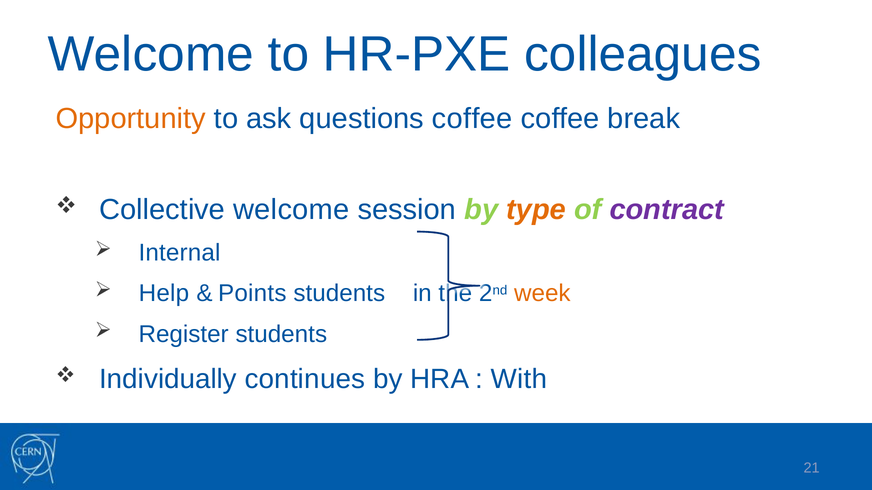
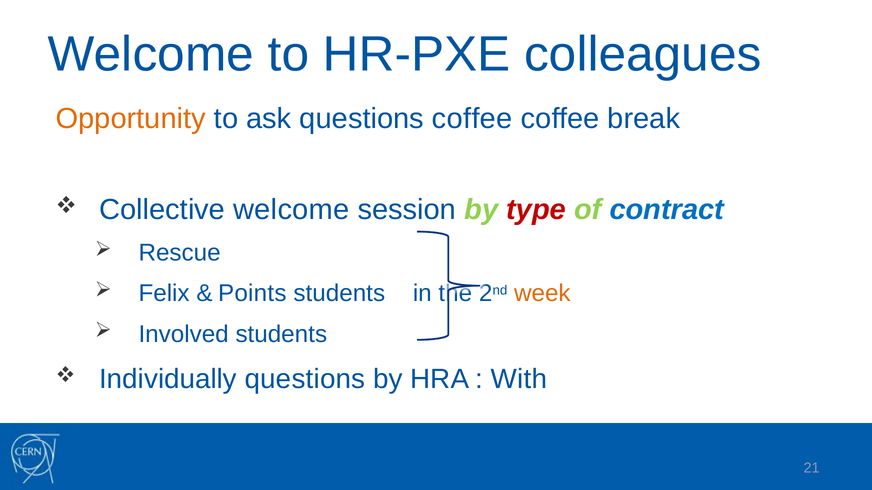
type colour: orange -> red
contract colour: purple -> blue
Internal: Internal -> Rescue
Help: Help -> Felix
Register: Register -> Involved
Individually continues: continues -> questions
